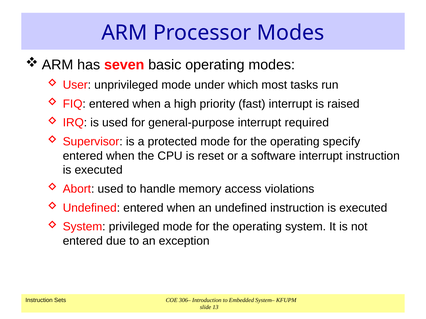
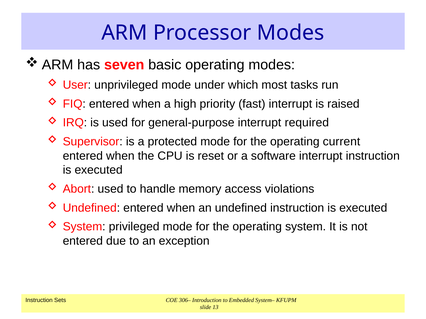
specify: specify -> current
